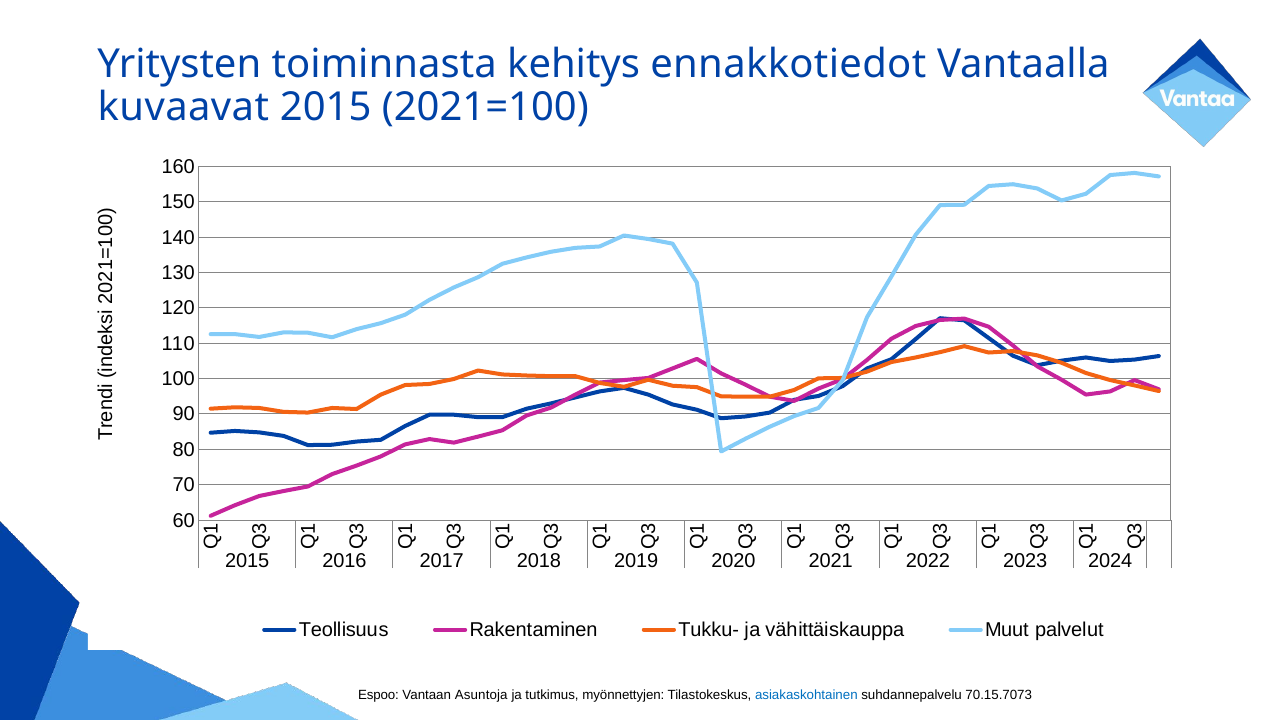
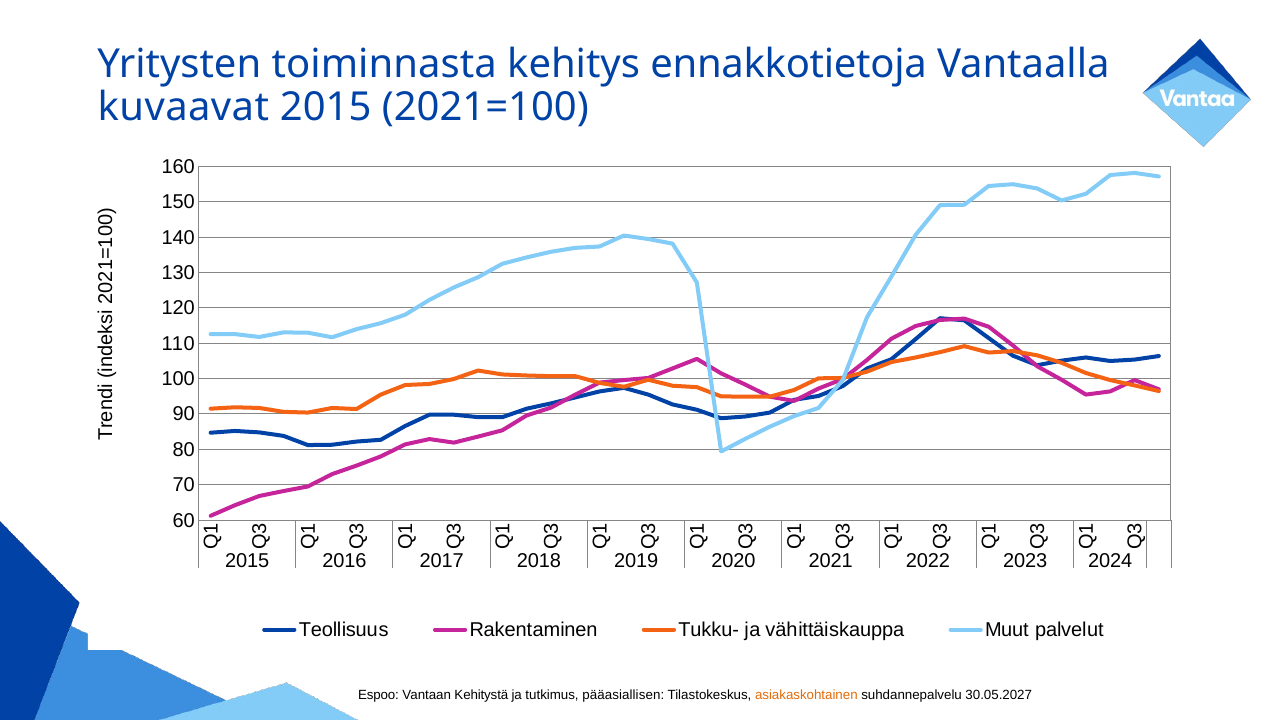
ennakkotiedot: ennakkotiedot -> ennakkotietoja
Asuntoja: Asuntoja -> Kehitystä
myönnettyjen: myönnettyjen -> pääasiallisen
asiakaskohtainen colour: blue -> orange
70.15.7073: 70.15.7073 -> 30.05.2027
